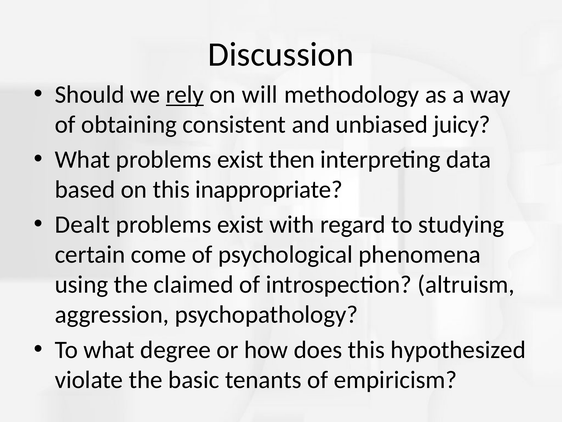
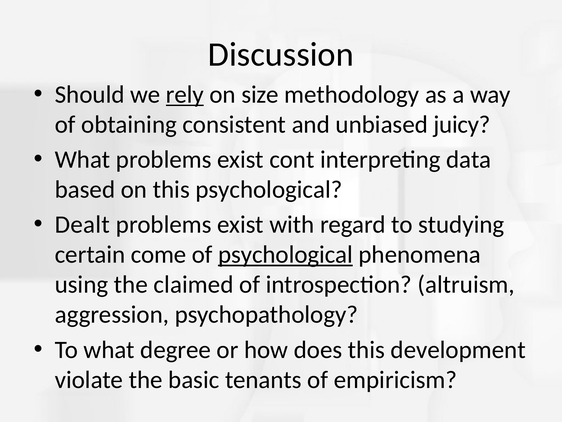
will: will -> size
then: then -> cont
this inappropriate: inappropriate -> psychological
psychological at (285, 254) underline: none -> present
hypothesized: hypothesized -> development
